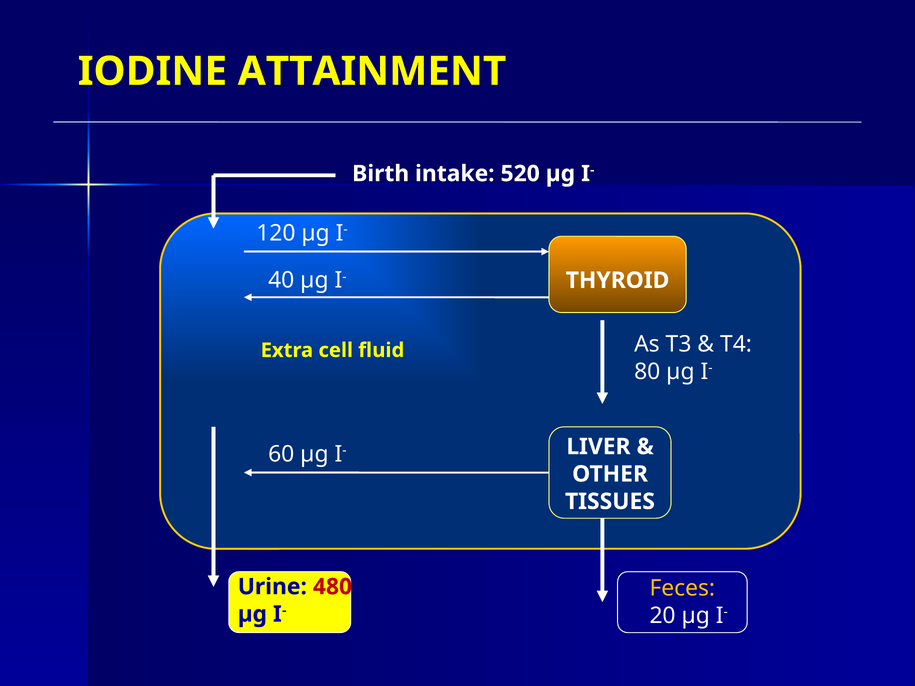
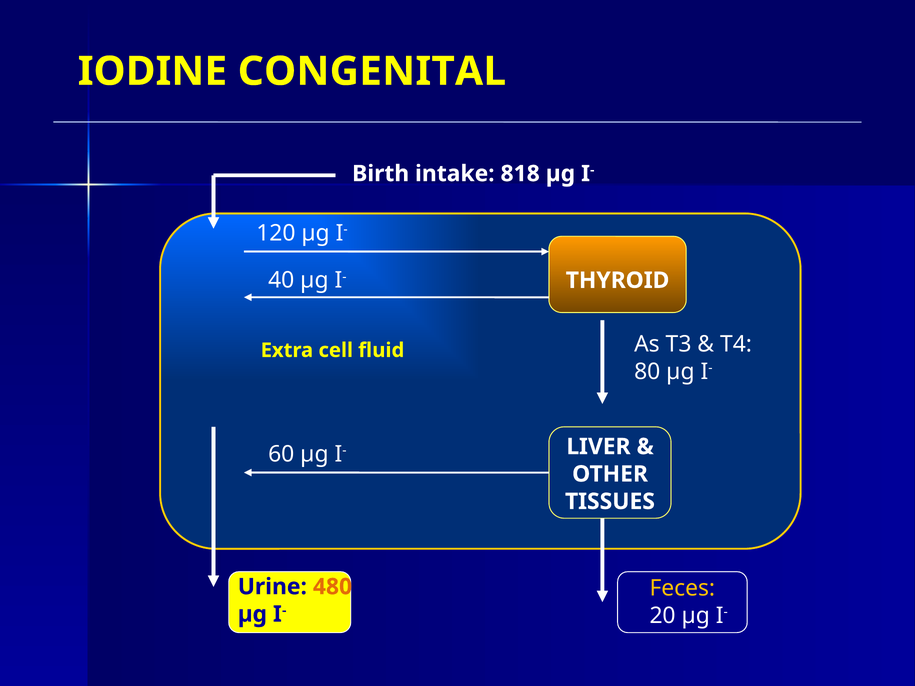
ATTAINMENT: ATTAINMENT -> CONGENITAL
520: 520 -> 818
480 colour: red -> orange
